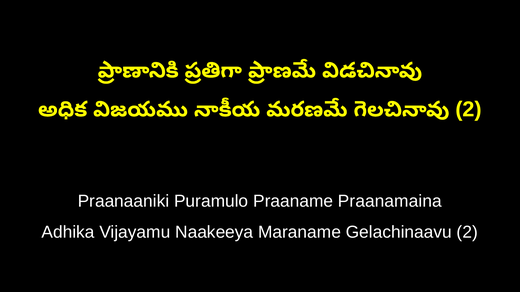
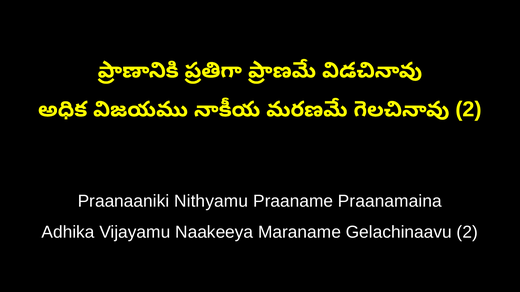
Puramulo: Puramulo -> Nithyamu
